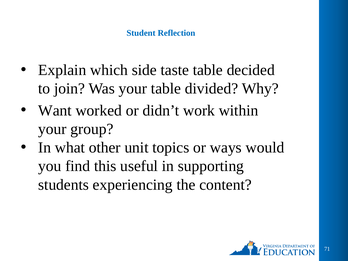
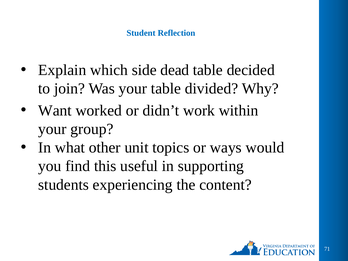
taste: taste -> dead
